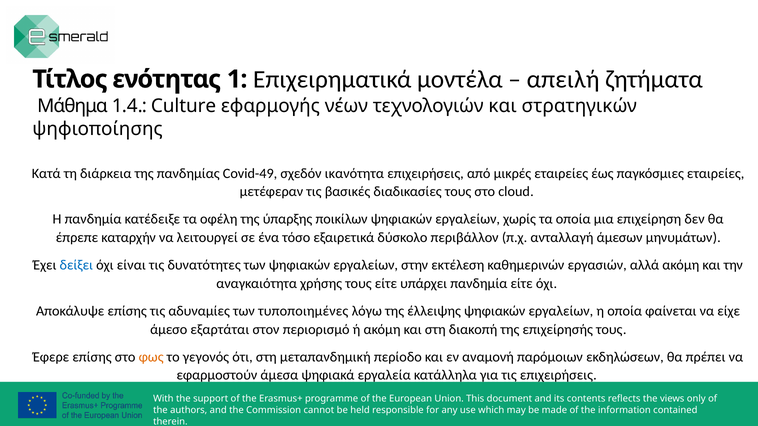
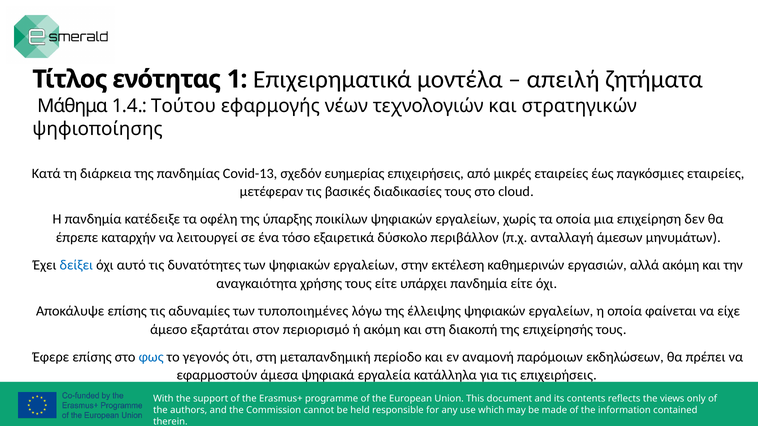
Culture: Culture -> Τούτου
Covid-49: Covid-49 -> Covid-13
ικανότητα: ικανότητα -> ευημερίας
είναι: είναι -> αυτό
φως colour: orange -> blue
